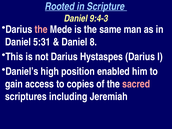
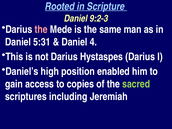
9:4-3: 9:4-3 -> 9:2-3
8: 8 -> 4
sacred colour: pink -> light green
